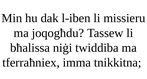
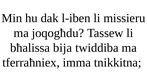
niġi: niġi -> bija
